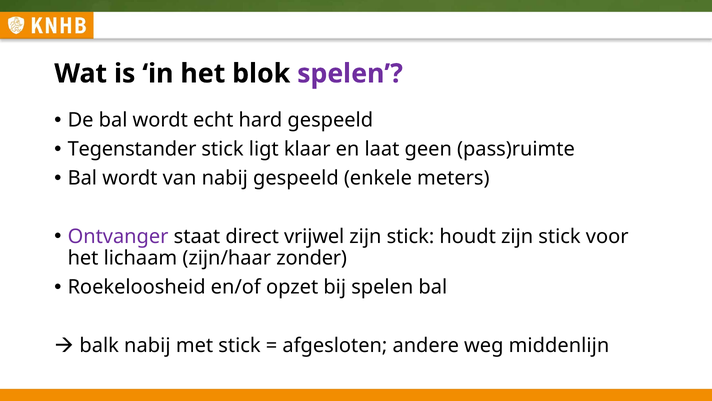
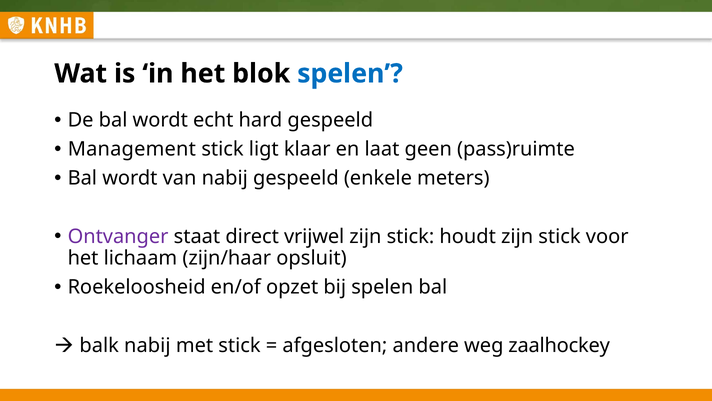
spelen at (350, 74) colour: purple -> blue
Tegenstander: Tegenstander -> Management
zonder: zonder -> opsluit
middenlijn: middenlijn -> zaalhockey
